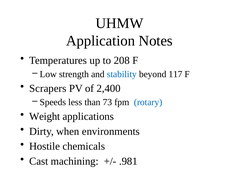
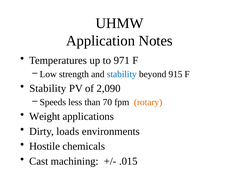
208: 208 -> 971
117: 117 -> 915
Scrapers at (48, 88): Scrapers -> Stability
2,400: 2,400 -> 2,090
73: 73 -> 70
rotary colour: blue -> orange
when: when -> loads
.981: .981 -> .015
